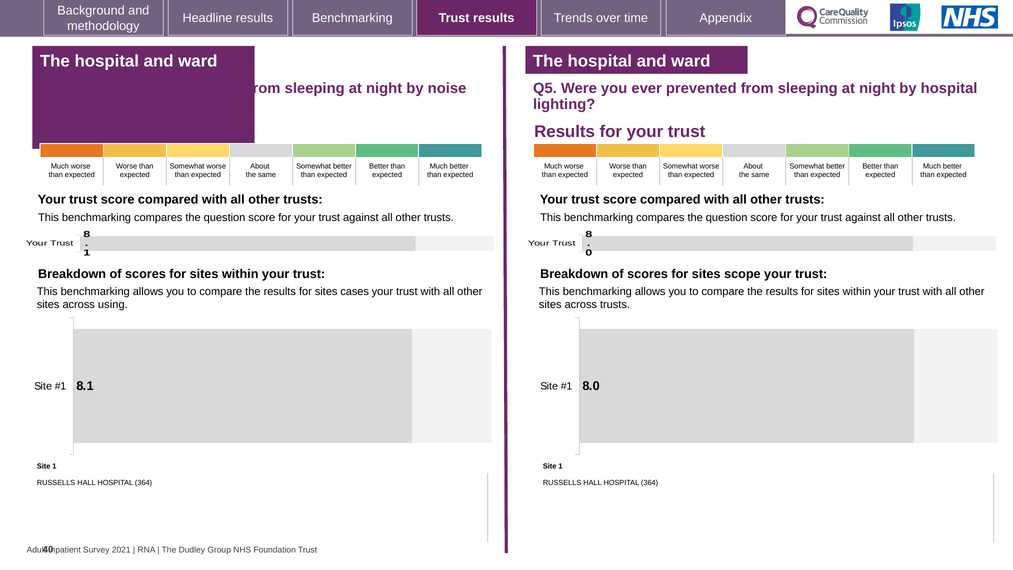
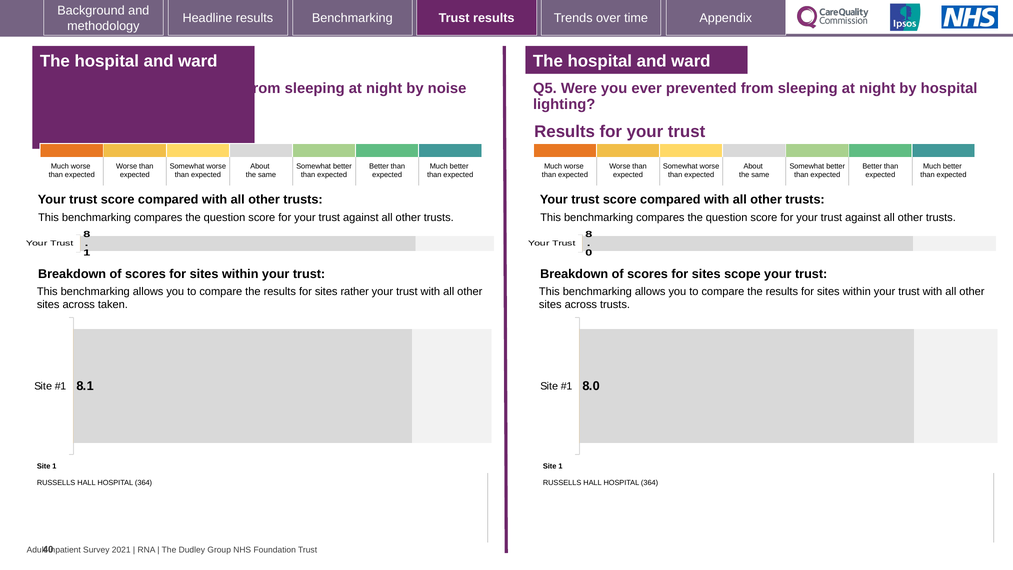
cases: cases -> rather
using: using -> taken
